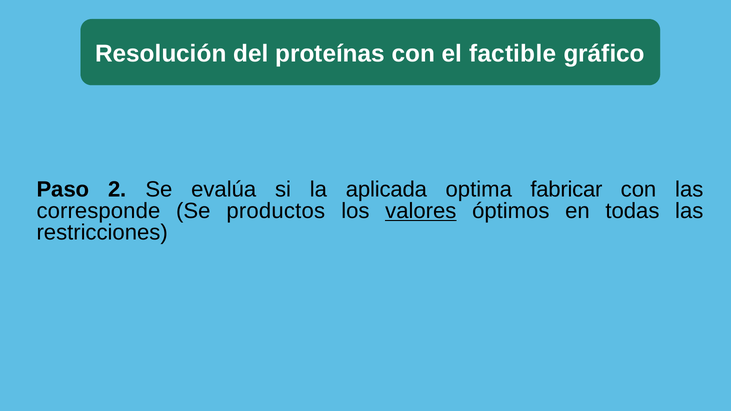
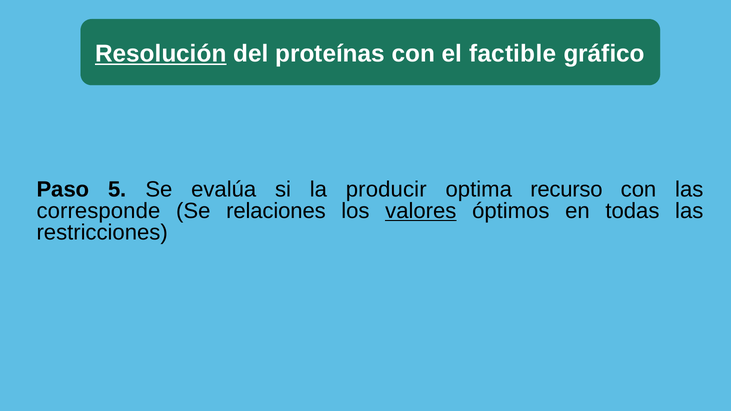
Resolución underline: none -> present
2: 2 -> 5
aplicada: aplicada -> producir
fabricar: fabricar -> recurso
productos: productos -> relaciones
